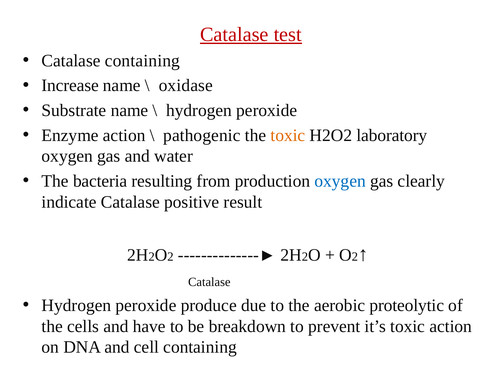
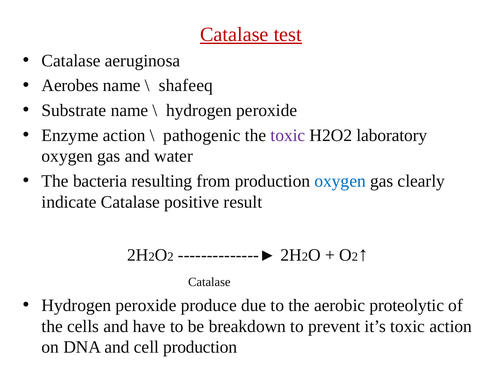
Catalase containing: containing -> aeruginosa
Increase: Increase -> Aerobes
oxidase: oxidase -> shafeeq
toxic at (288, 135) colour: orange -> purple
cell containing: containing -> production
